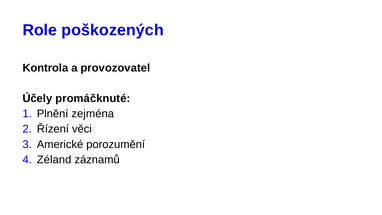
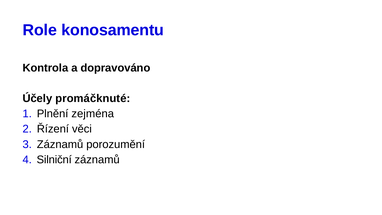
poškozených: poškozených -> konosamentu
provozovatel: provozovatel -> dopravováno
Americké at (60, 144): Americké -> Záznamů
Zéland: Zéland -> Silniční
